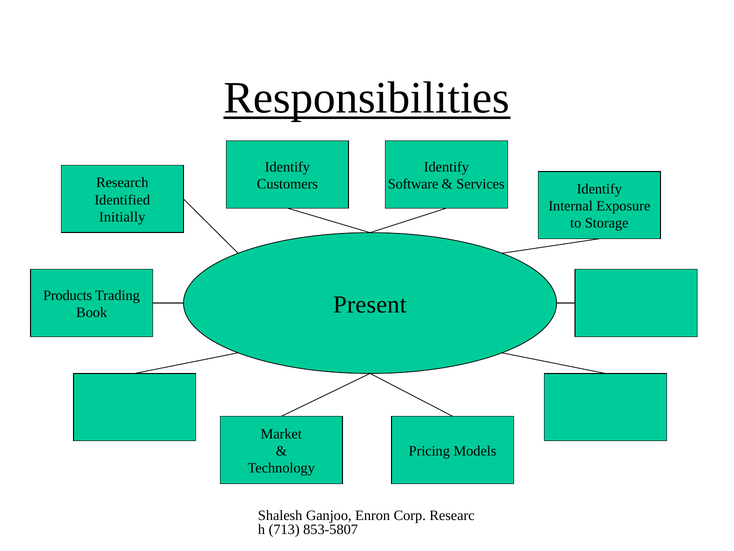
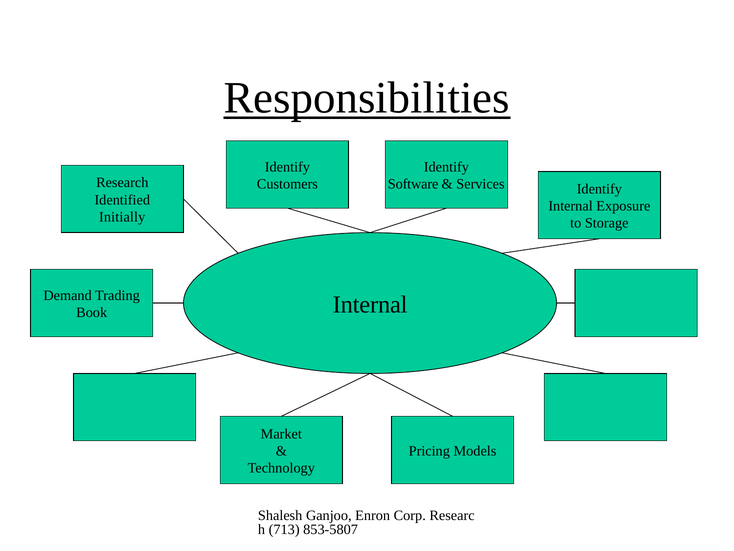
Products: Products -> Demand
Present at (370, 304): Present -> Internal
